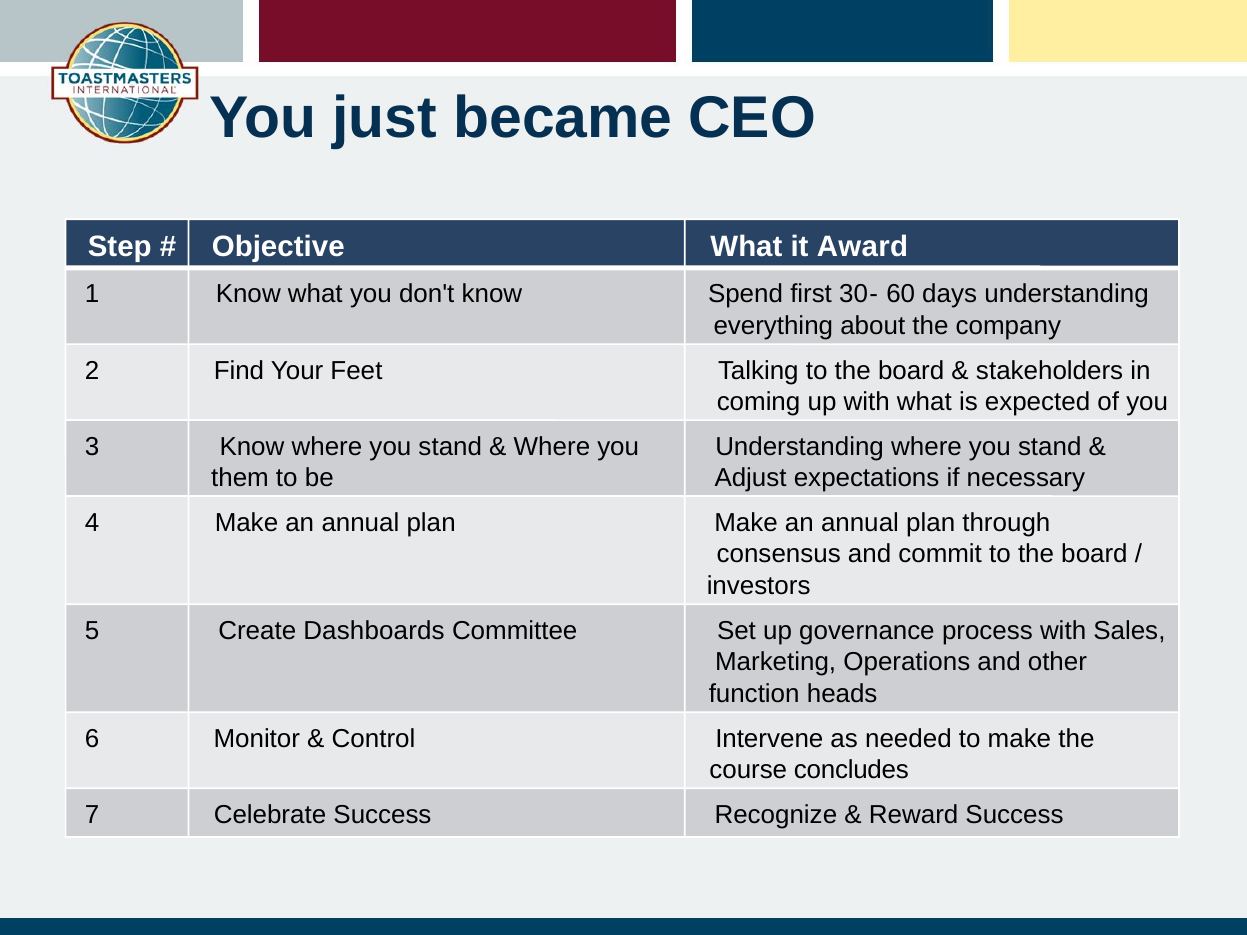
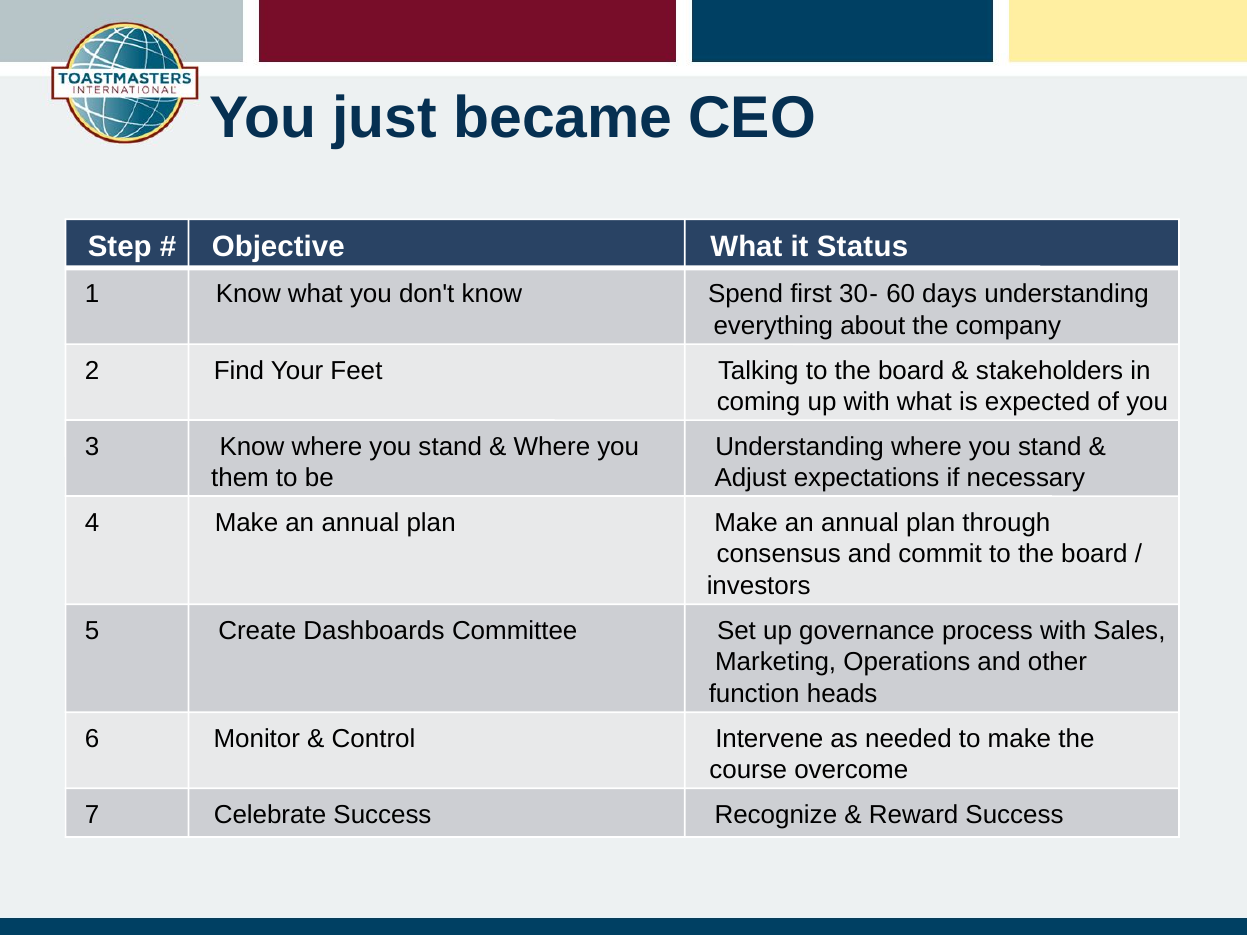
Award: Award -> Status
concludes: concludes -> overcome
